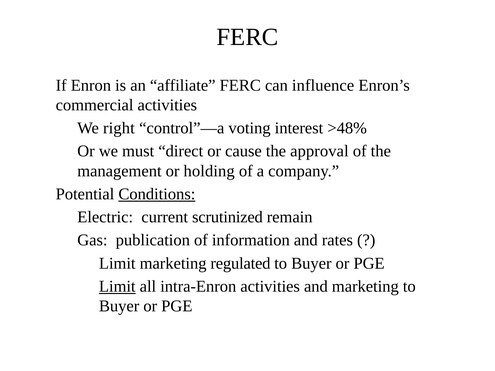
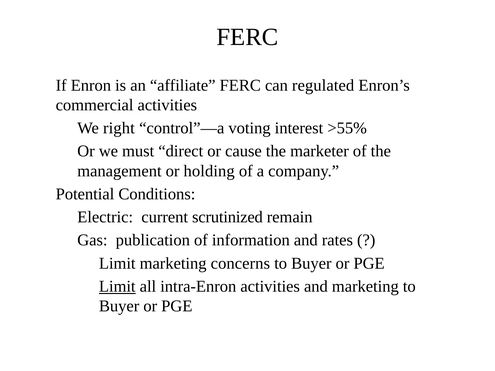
influence: influence -> regulated
>48%: >48% -> >55%
approval: approval -> marketer
Conditions underline: present -> none
regulated: regulated -> concerns
